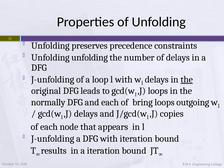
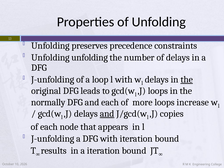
bring: bring -> more
outgoing: outgoing -> increase
and at (107, 114) underline: none -> present
